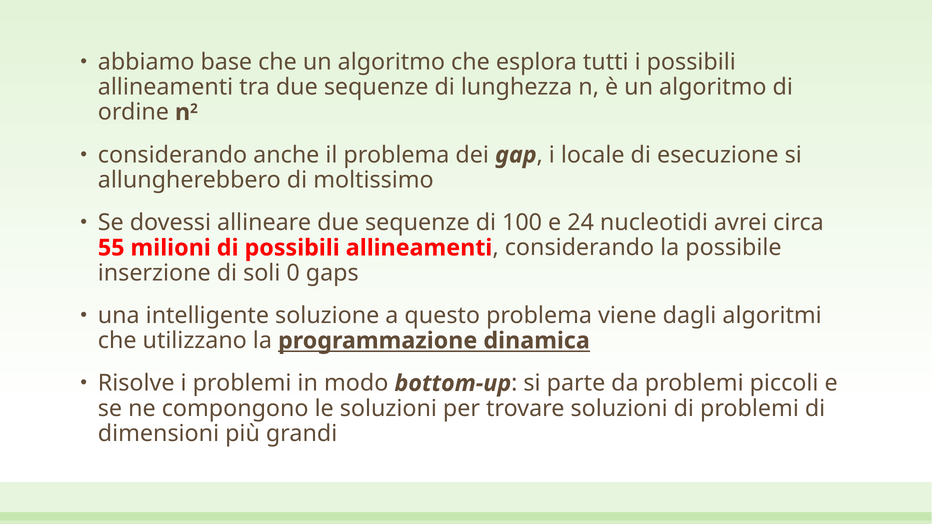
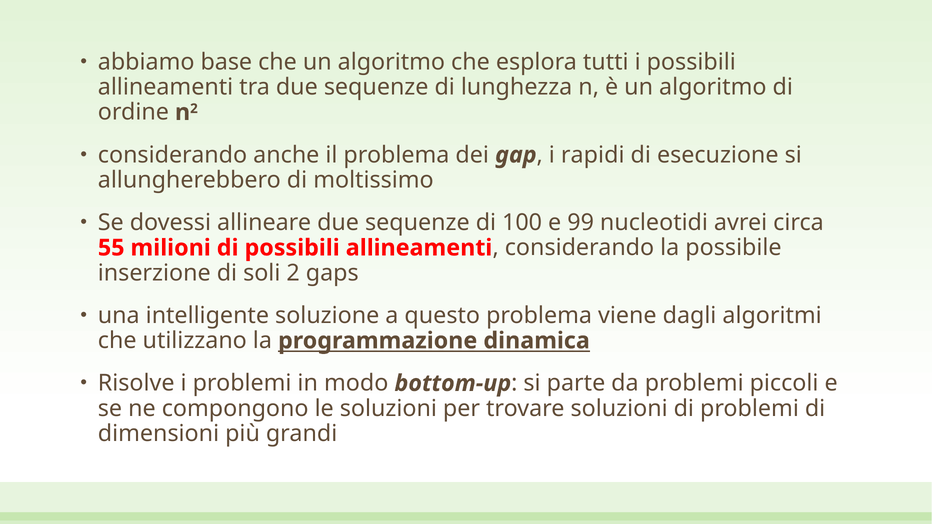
locale: locale -> rapidi
24: 24 -> 99
soli 0: 0 -> 2
